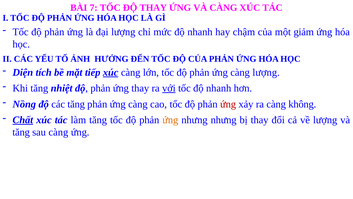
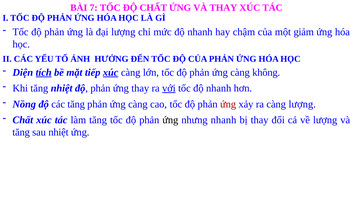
ĐỘ THAY: THAY -> CHẤT
VÀ CÀNG: CÀNG -> THAY
tích underline: none -> present
càng lượng: lượng -> không
càng không: không -> lượng
Chất at (23, 120) underline: present -> none
ứng at (170, 120) colour: orange -> black
nhưng nhưng: nhưng -> nhanh
sau càng: càng -> nhiệt
